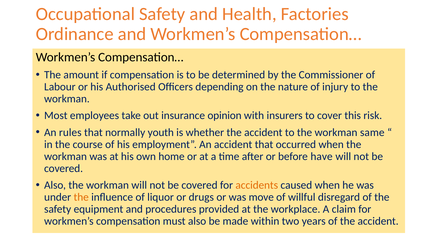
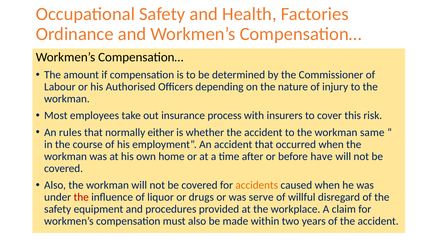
opinion: opinion -> process
youth: youth -> either
the at (81, 197) colour: orange -> red
move: move -> serve
